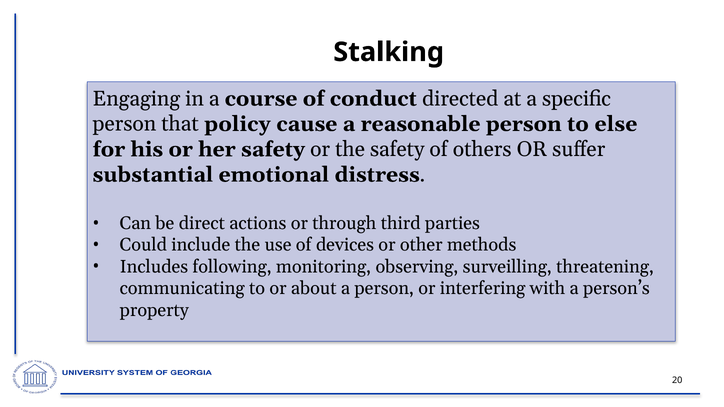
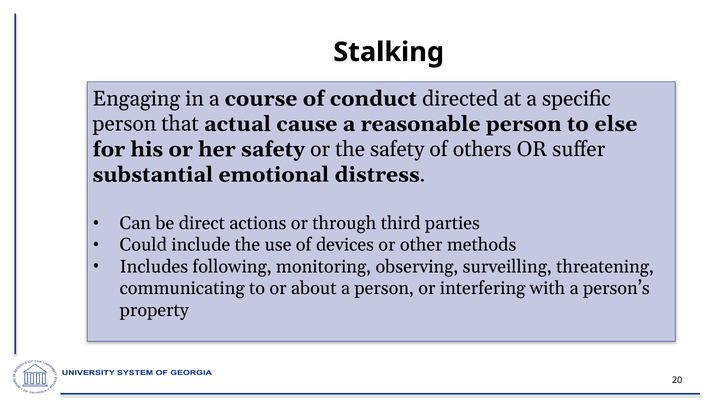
policy: policy -> actual
